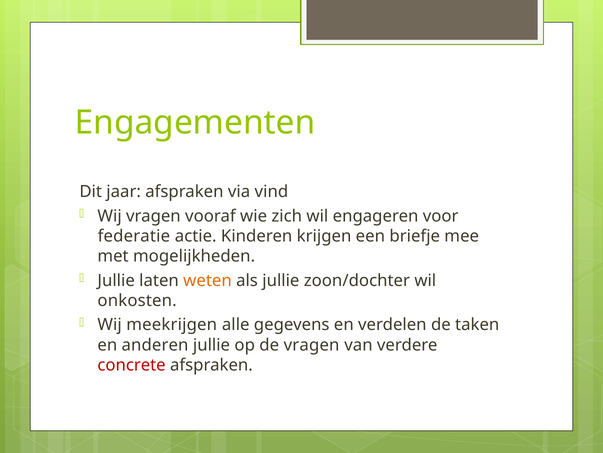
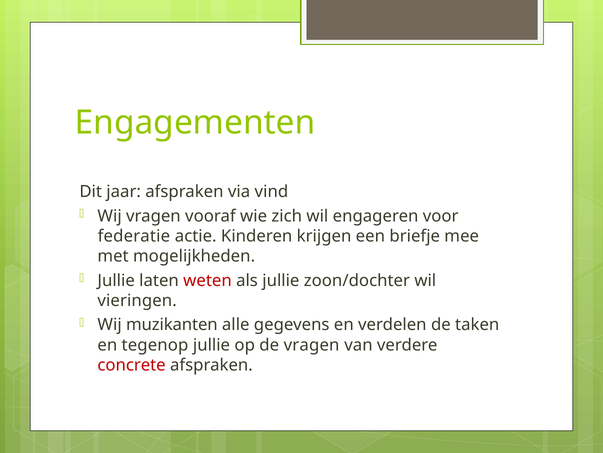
weten colour: orange -> red
onkosten: onkosten -> vieringen
meekrijgen: meekrijgen -> muzikanten
anderen: anderen -> tegenop
